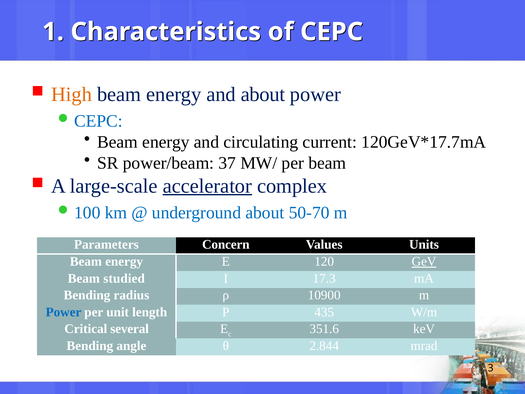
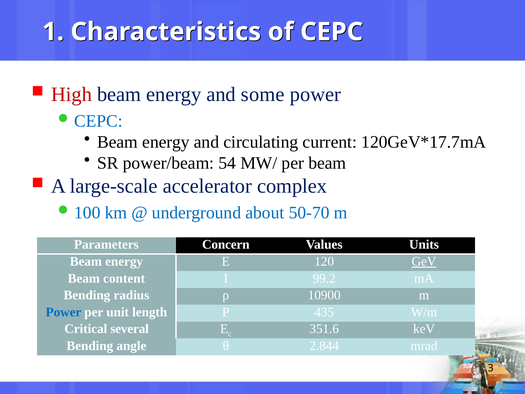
High colour: orange -> red
and about: about -> some
37: 37 -> 54
accelerator underline: present -> none
studied: studied -> content
17.3: 17.3 -> 99.2
